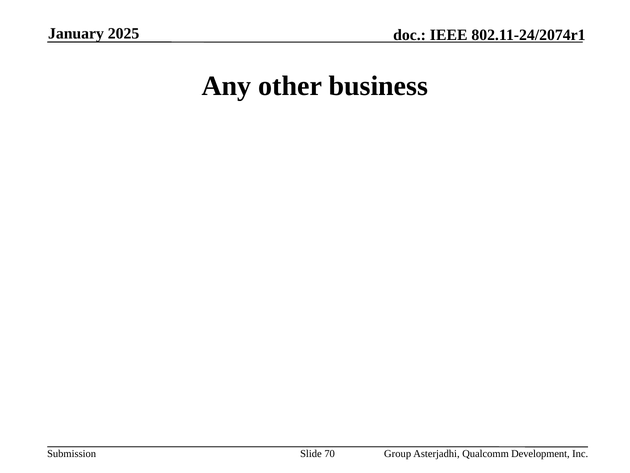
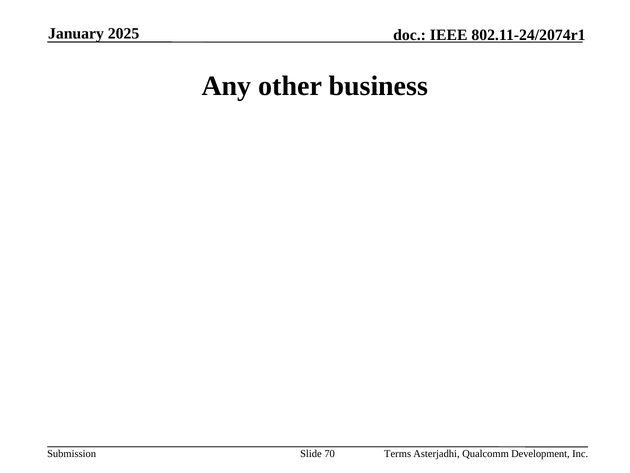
Group: Group -> Terms
